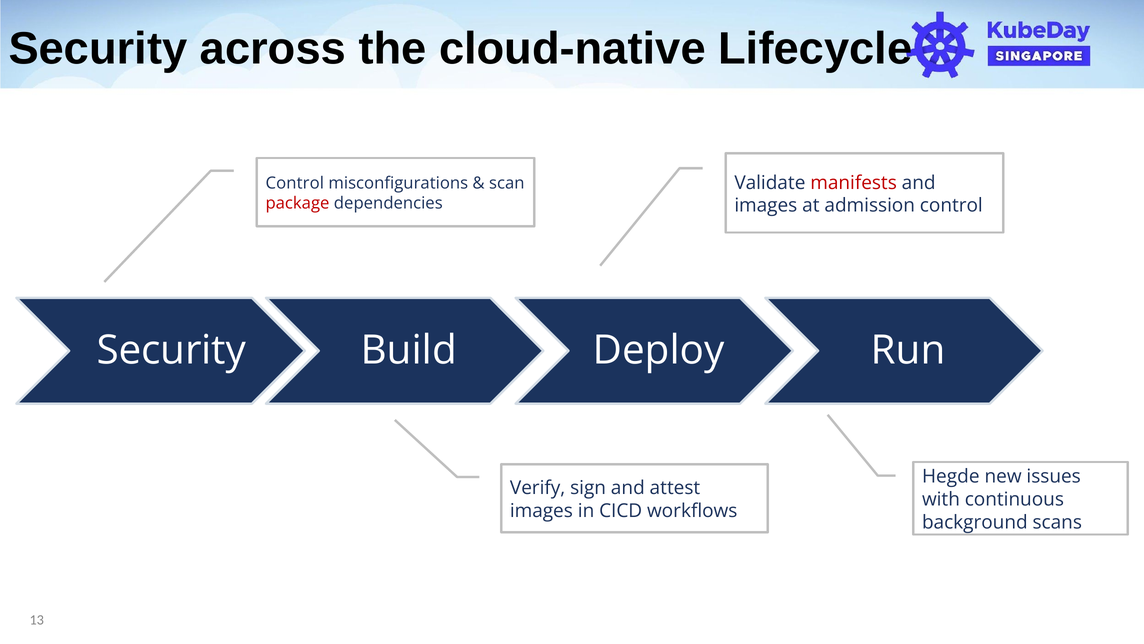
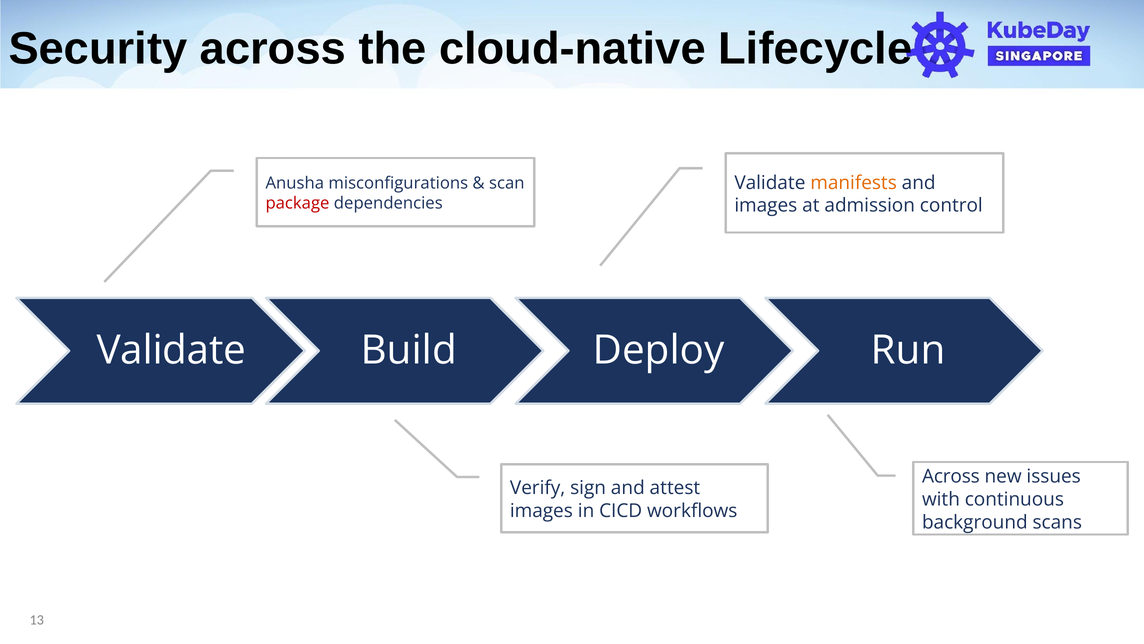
manifests colour: red -> orange
Control at (295, 183): Control -> Anusha
Security at (171, 350): Security -> Validate
Hegde at (951, 476): Hegde -> Across
